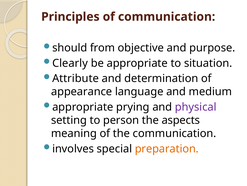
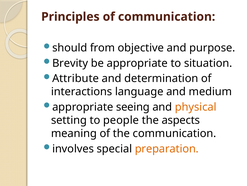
Clearly: Clearly -> Brevity
appearance: appearance -> interactions
prying: prying -> seeing
physical colour: purple -> orange
person: person -> people
